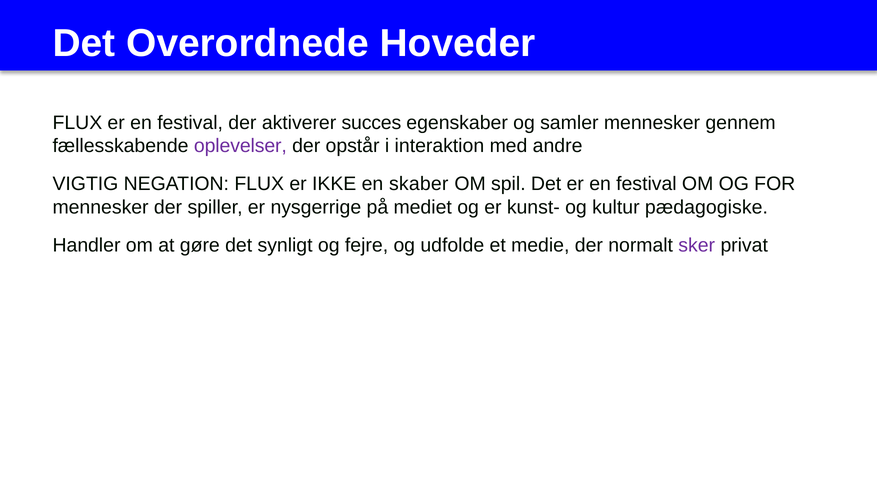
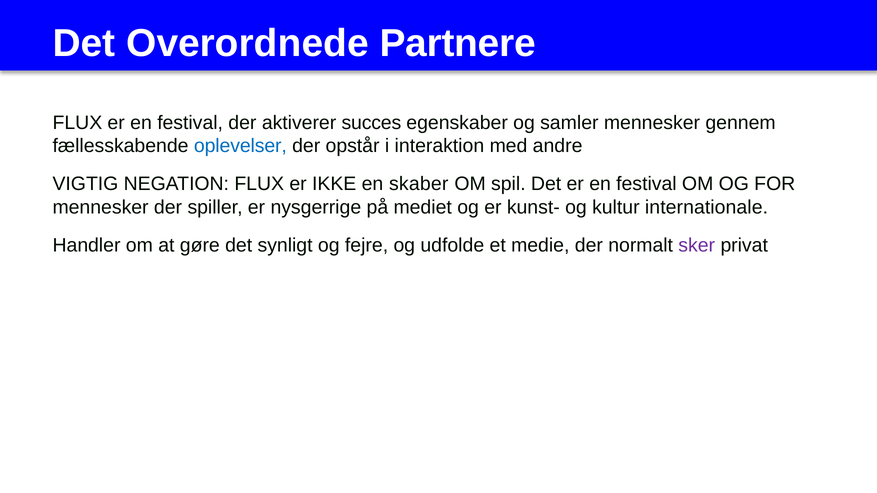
Hoveder: Hoveder -> Partnere
oplevelser colour: purple -> blue
pædagogiske: pædagogiske -> internationale
